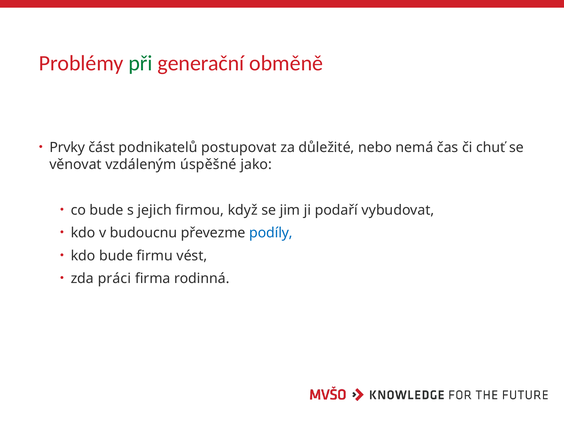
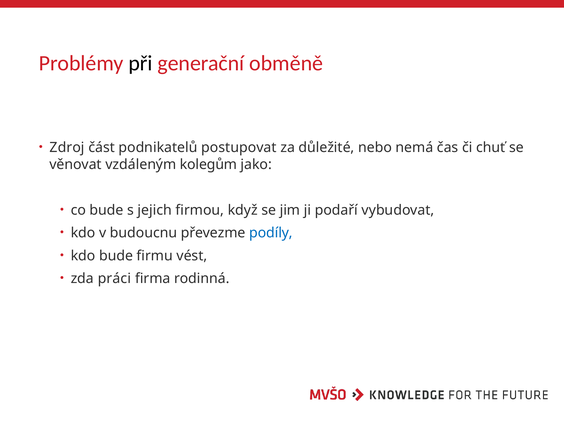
při colour: green -> black
Prvky: Prvky -> Zdroj
úspěšné: úspěšné -> kolegům
